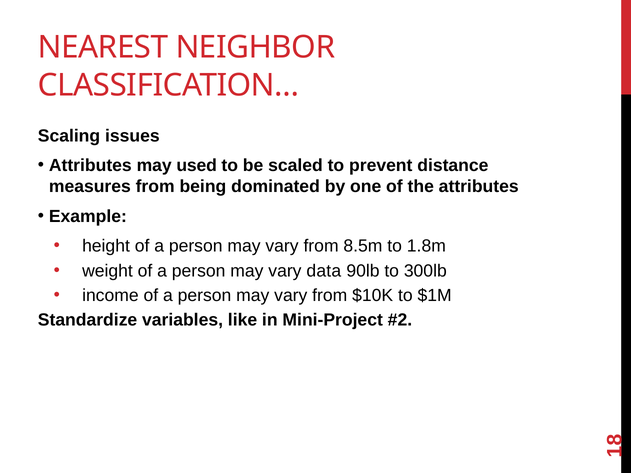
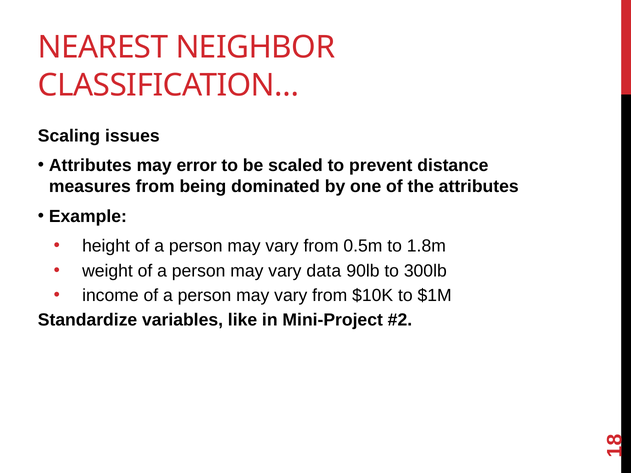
used: used -> error
8.5m: 8.5m -> 0.5m
